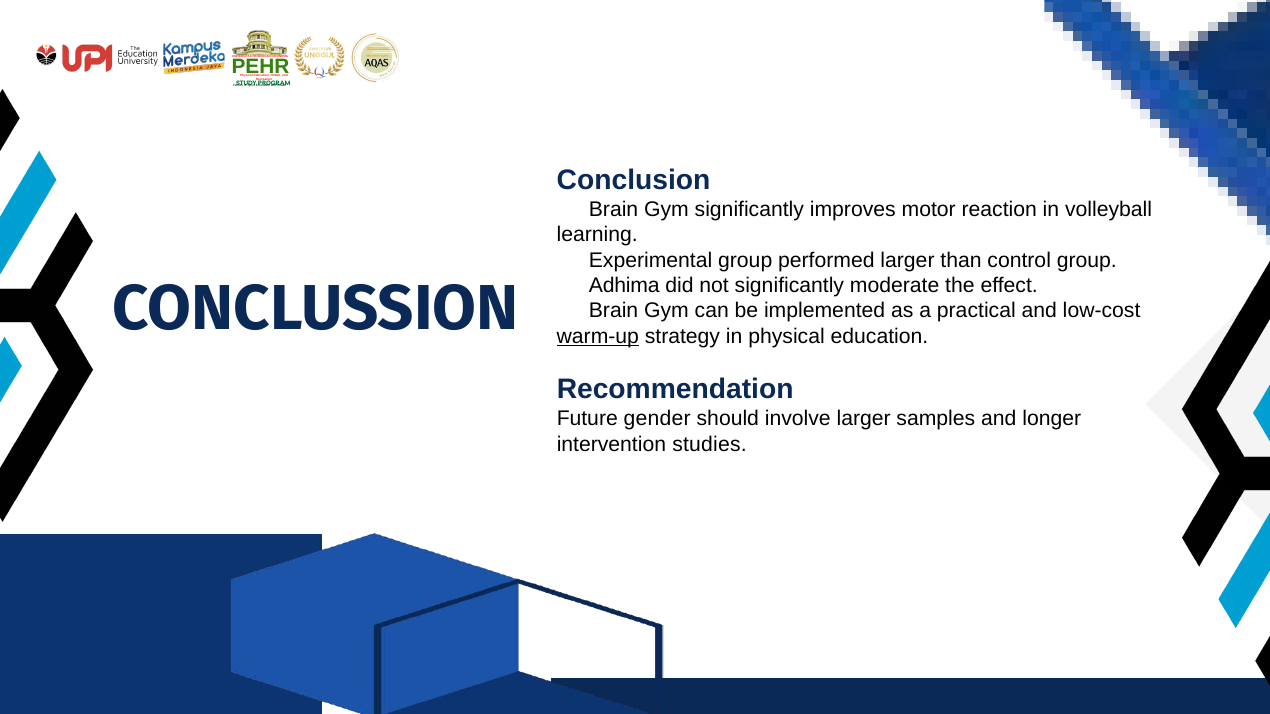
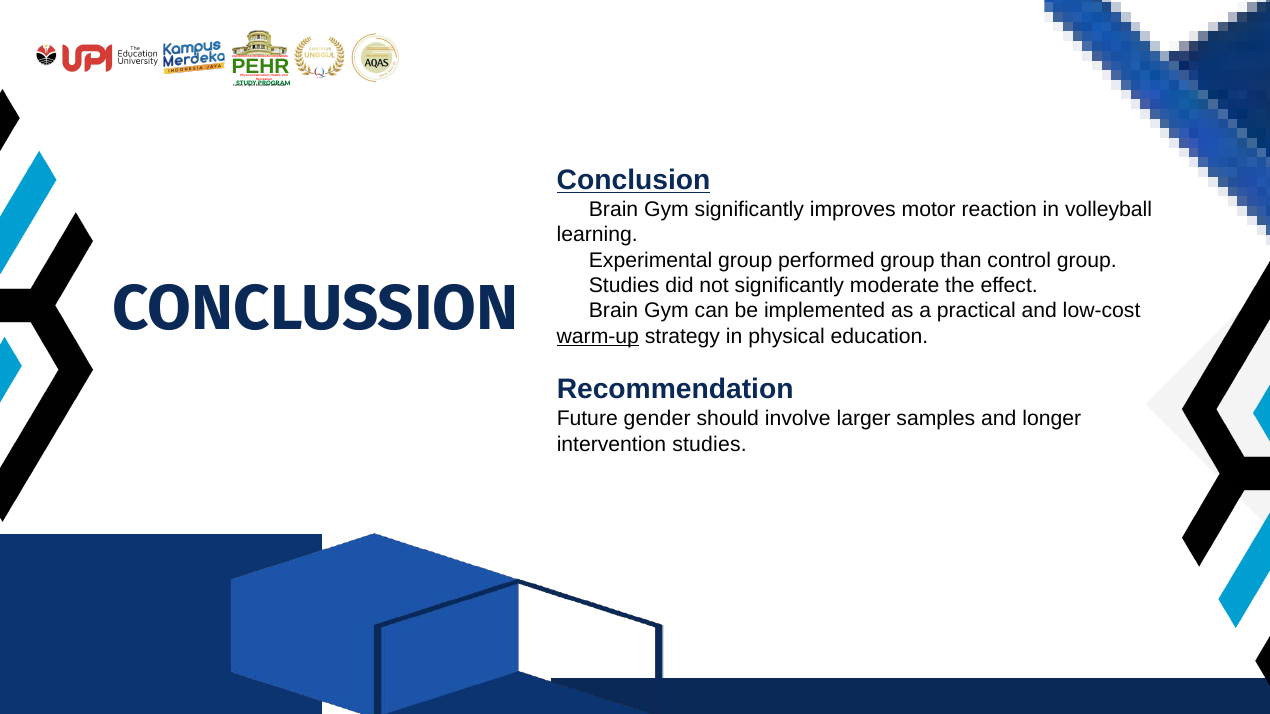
Conclusion underline: none -> present
performed larger: larger -> group
Adhima at (624, 286): Adhima -> Studies
